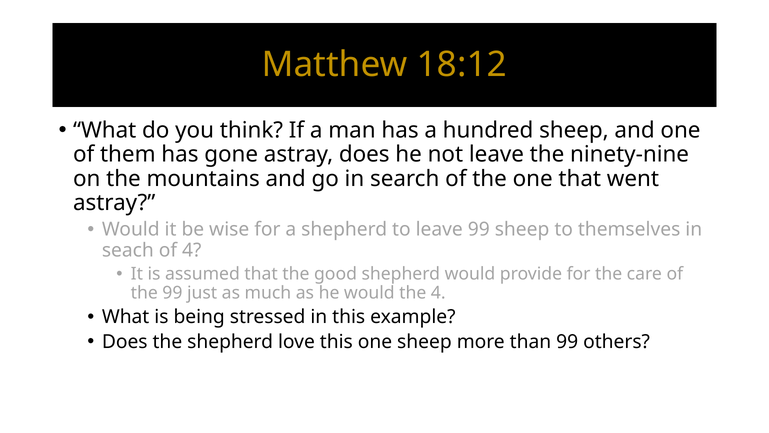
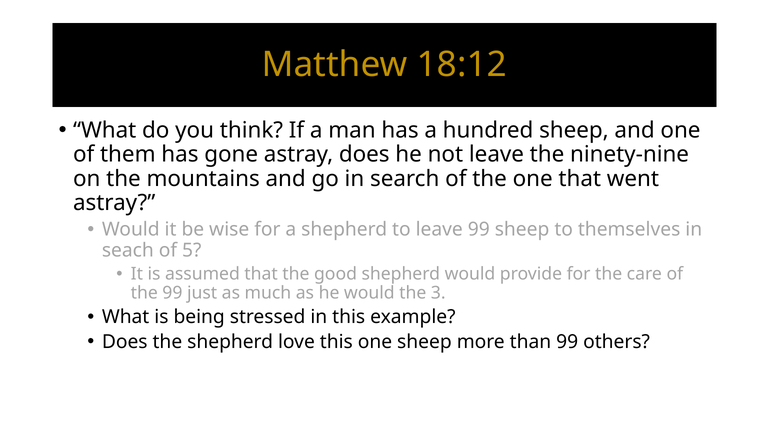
of 4: 4 -> 5
the 4: 4 -> 3
